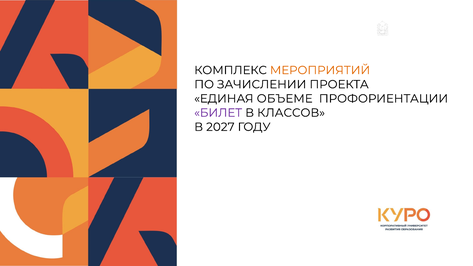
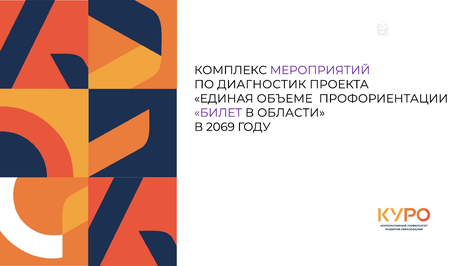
МЕРОПРИЯТИЙ colour: orange -> purple
ЗАЧИСЛЕНИИ: ЗАЧИСЛЕНИИ -> ДИАГНОСТИК
В КЛАССОВ: КЛАССОВ -> ОБЛАСТИ
2027: 2027 -> 2069
